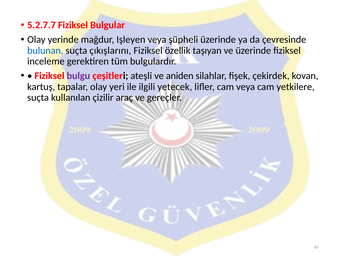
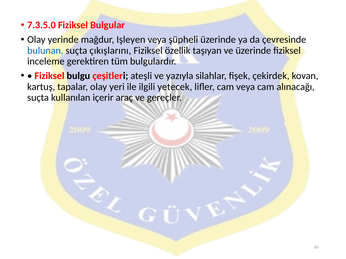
5.2.7.7: 5.2.7.7 -> 7.3.5.0
bulgu colour: purple -> black
aniden: aniden -> yazıyla
yetkilere: yetkilere -> alınacağı
çizilir: çizilir -> içerir
